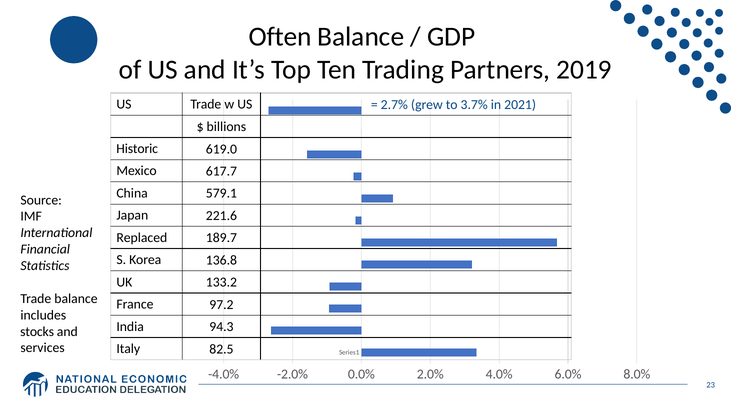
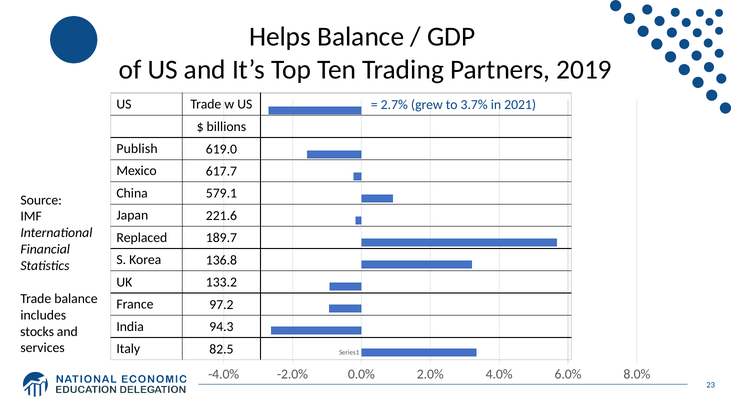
Often: Often -> Helps
Historic: Historic -> Publish
